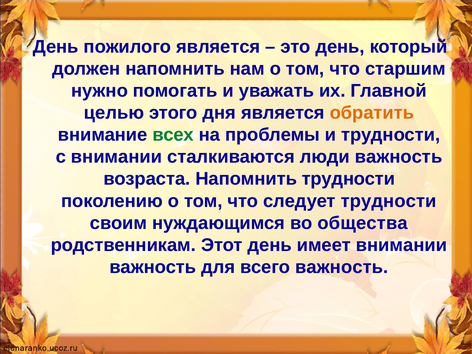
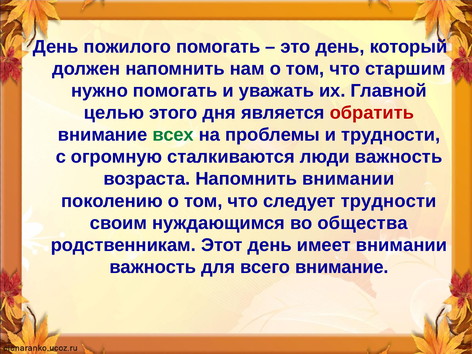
пожилого является: является -> помогать
обратить colour: orange -> red
с внимании: внимании -> огромную
Напомнить трудности: трудности -> внимании
всего важность: важность -> внимание
